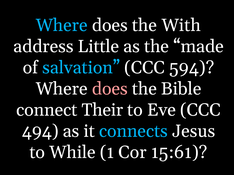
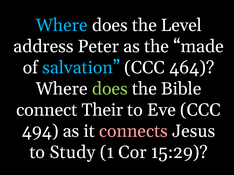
With: With -> Level
Little: Little -> Peter
594: 594 -> 464
does at (110, 89) colour: pink -> light green
connects colour: light blue -> pink
While: While -> Study
15:61: 15:61 -> 15:29
